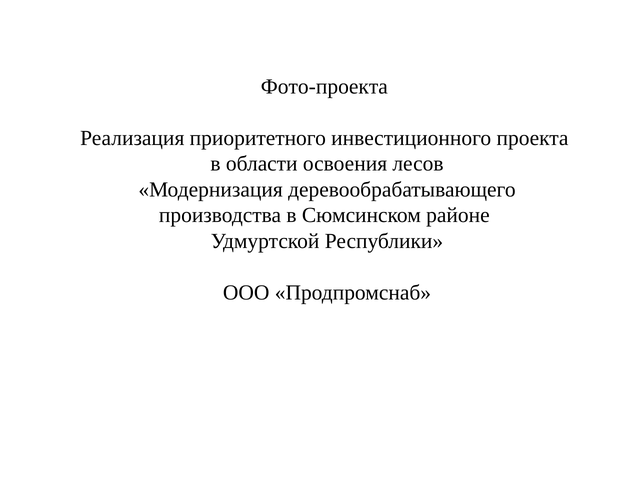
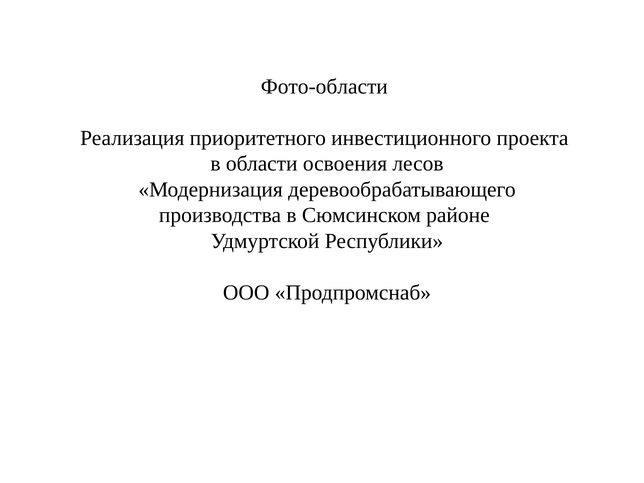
Фото-проекта: Фото-проекта -> Фото-области
